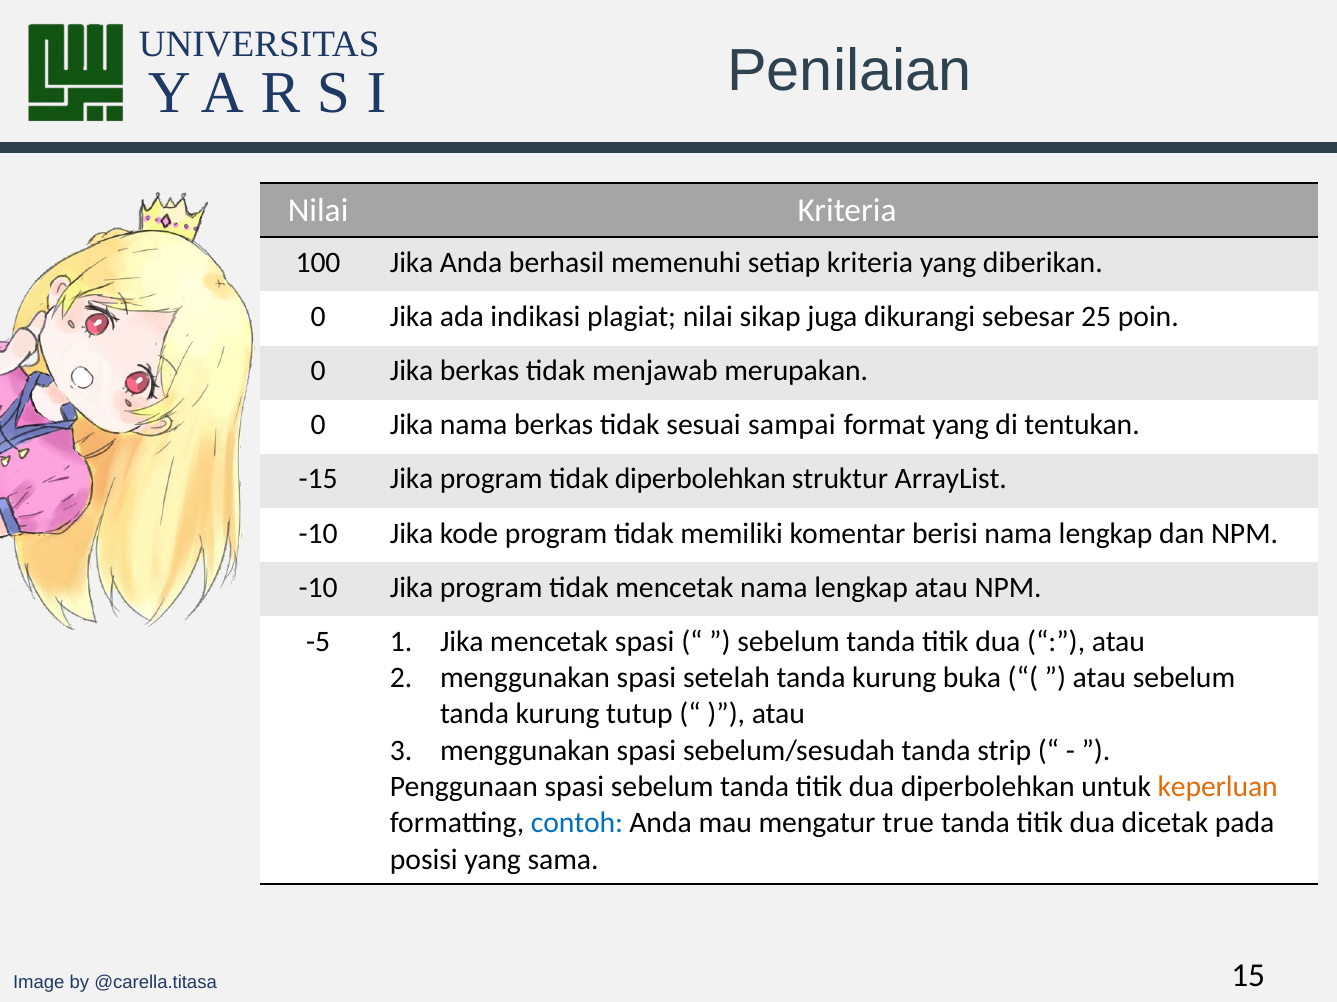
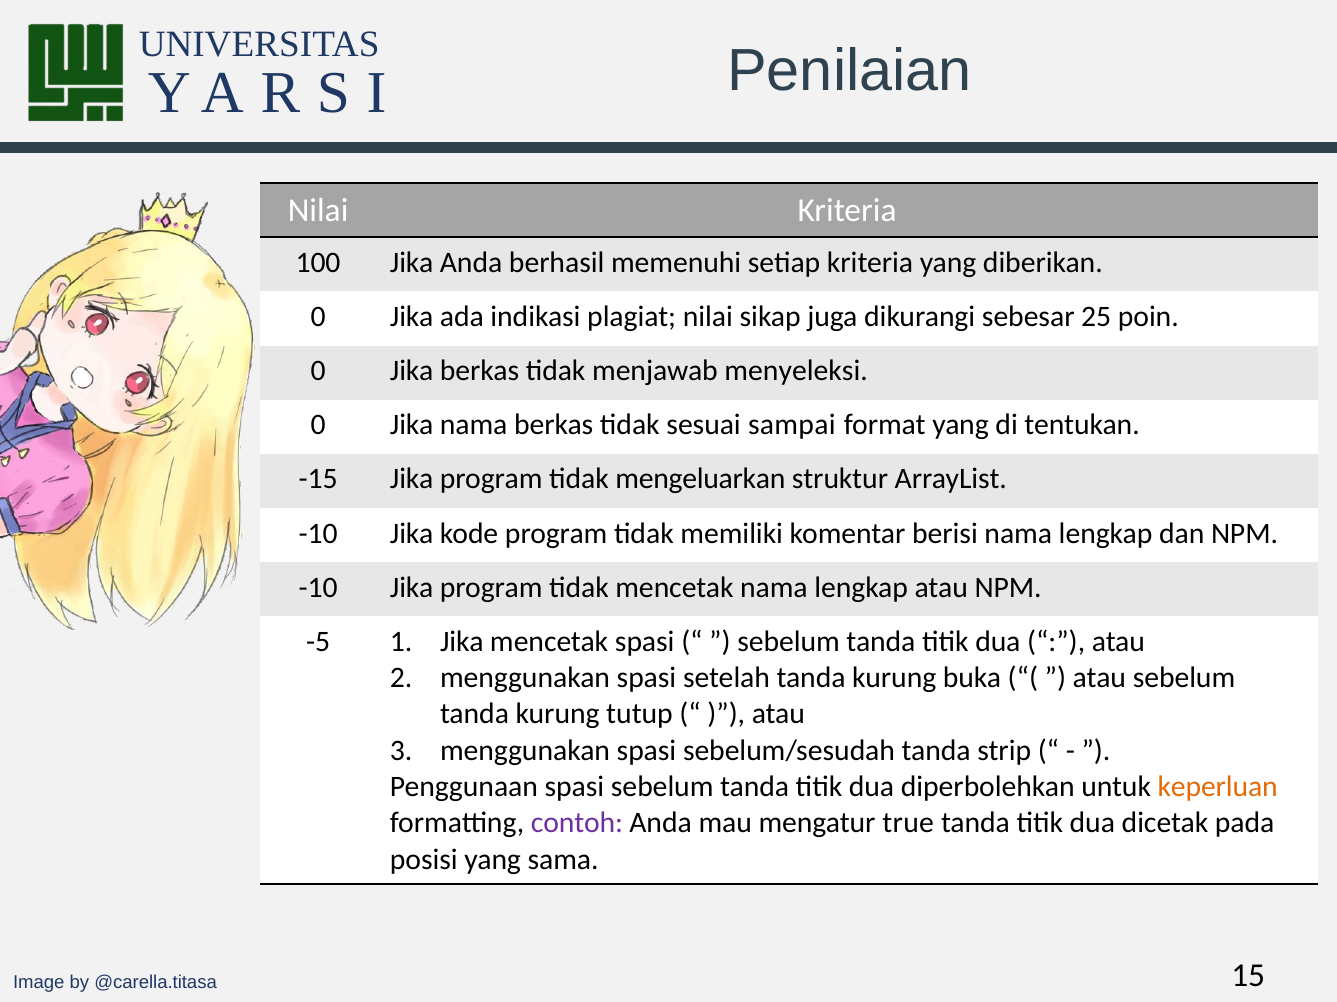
merupakan: merupakan -> menyeleksi
tidak diperbolehkan: diperbolehkan -> mengeluarkan
contoh colour: blue -> purple
